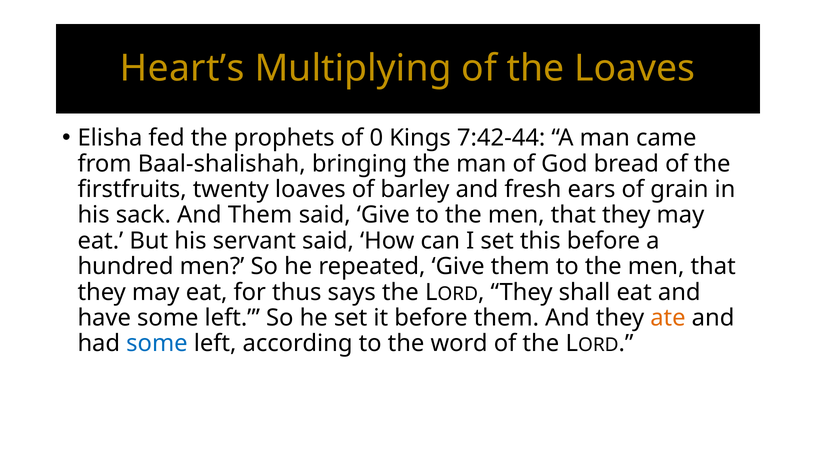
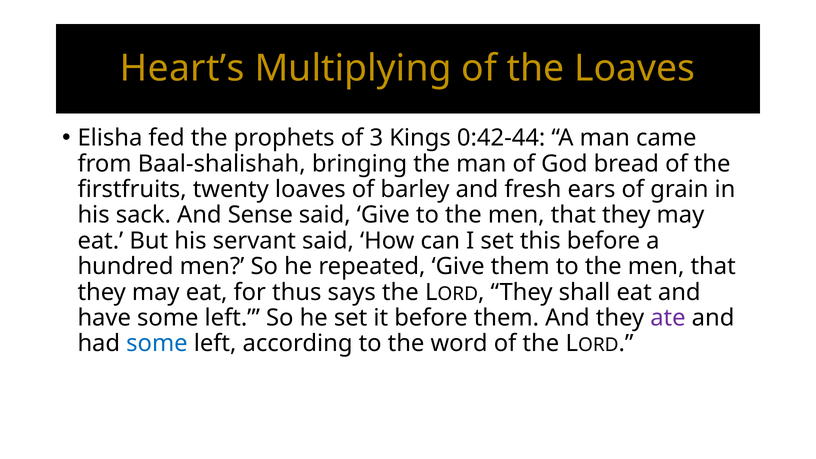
0: 0 -> 3
7:42-44: 7:42-44 -> 0:42-44
And Them: Them -> Sense
ate colour: orange -> purple
